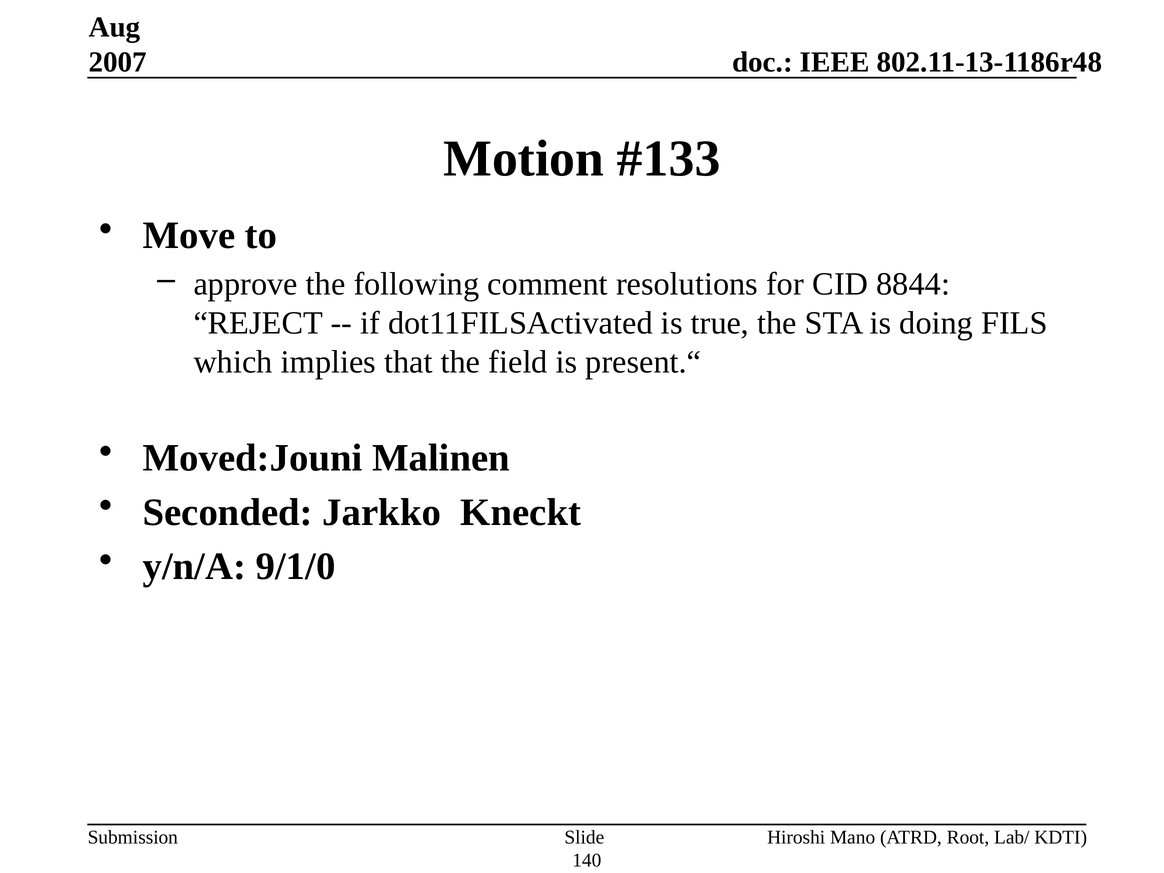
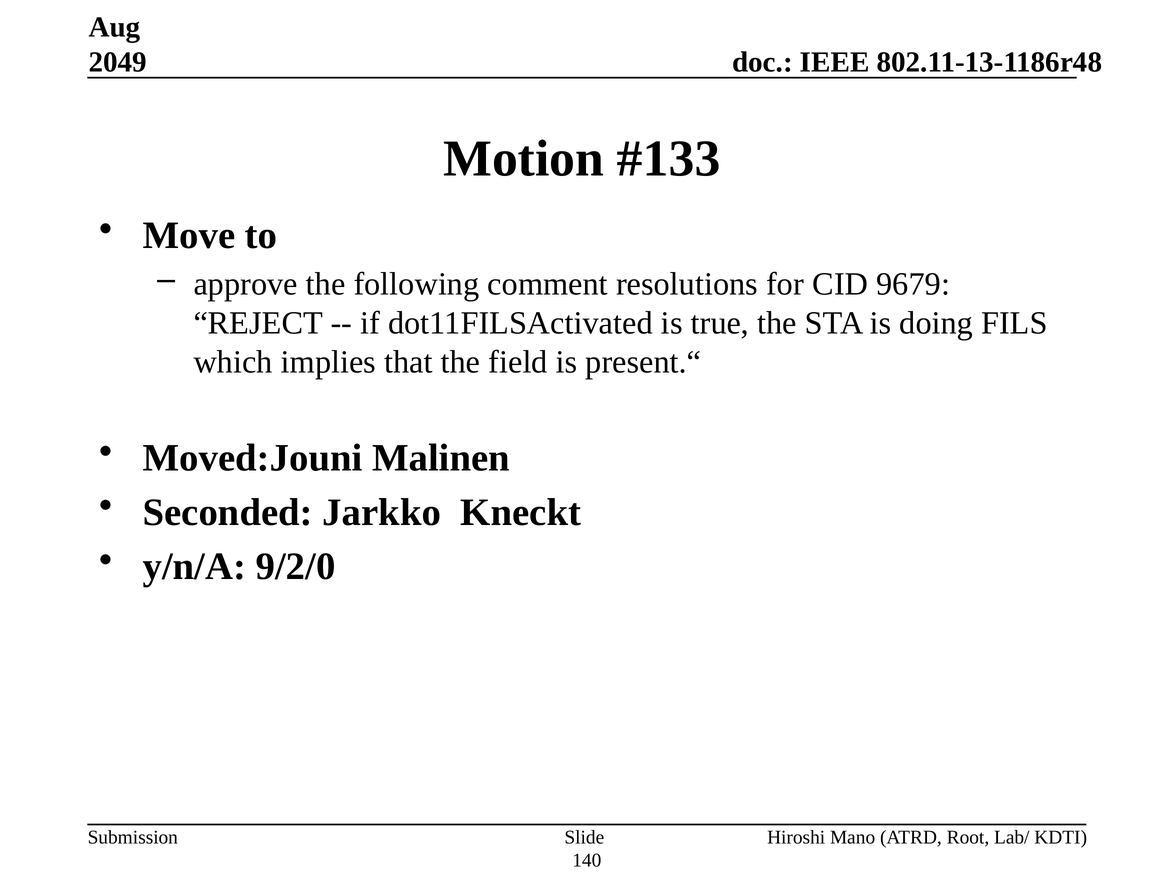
2007: 2007 -> 2049
8844: 8844 -> 9679
9/1/0: 9/1/0 -> 9/2/0
